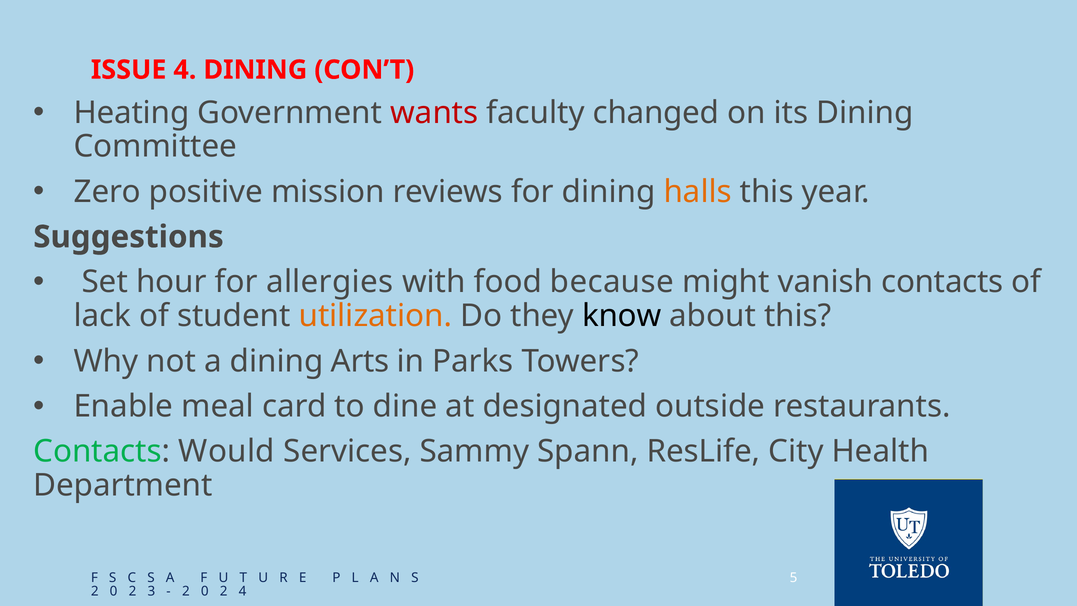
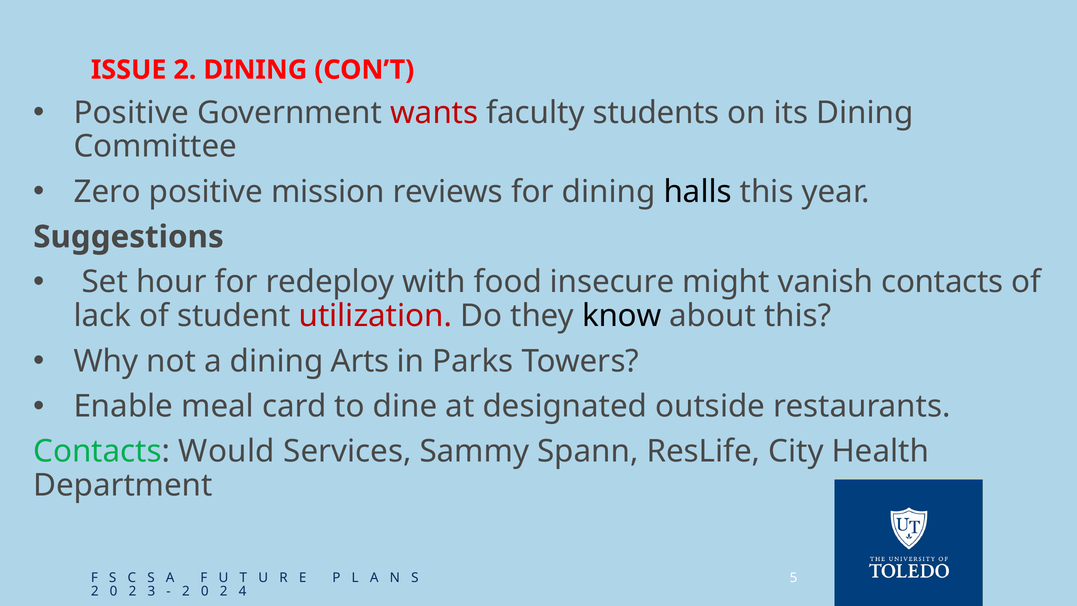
ISSUE 4: 4 -> 2
Heating at (131, 113): Heating -> Positive
changed: changed -> students
halls colour: orange -> black
allergies: allergies -> redeploy
because: because -> insecure
utilization colour: orange -> red
